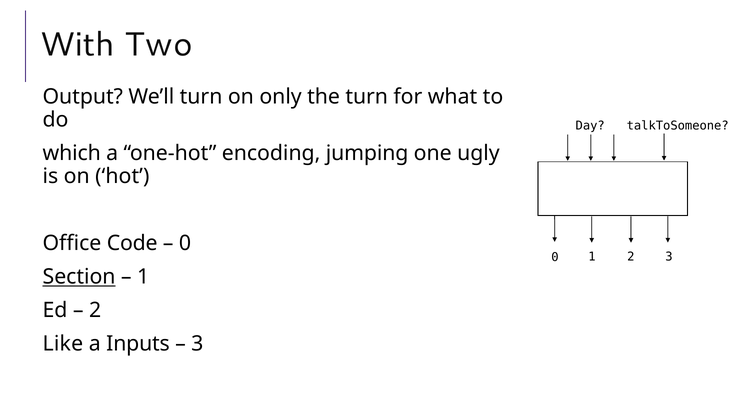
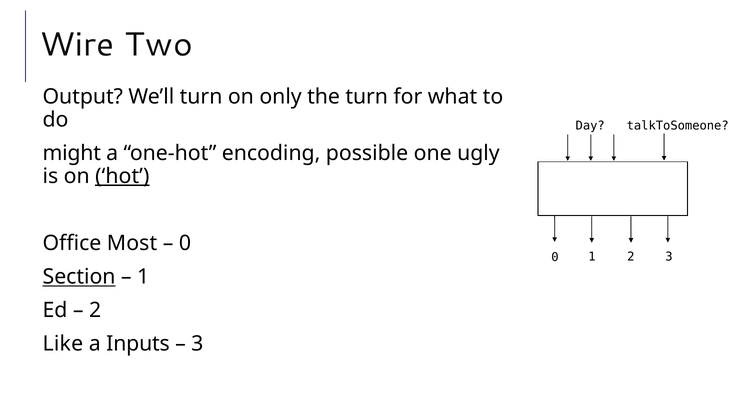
With: With -> Wire
which: which -> might
jumping: jumping -> possible
hot underline: none -> present
Code: Code -> Most
